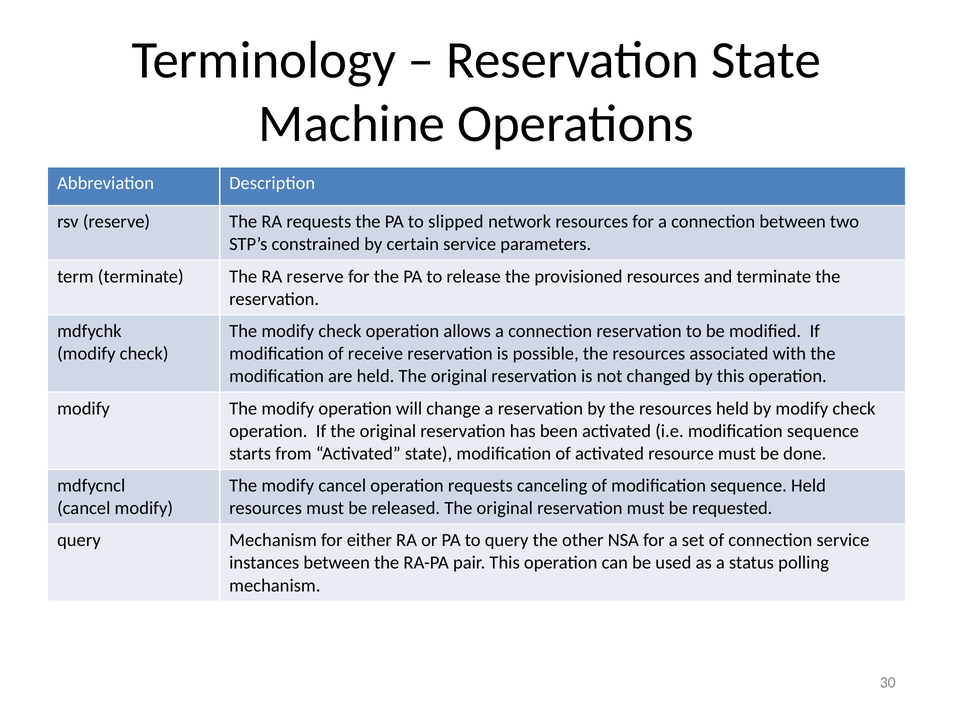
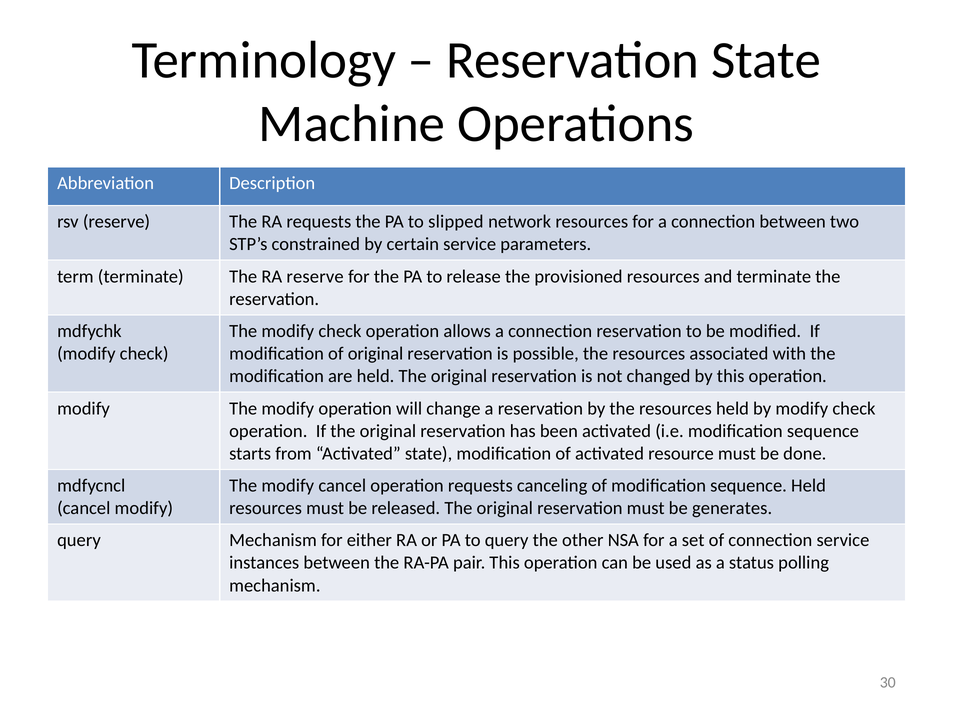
of receive: receive -> original
requested: requested -> generates
